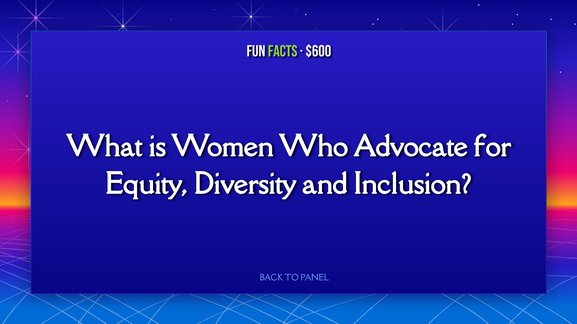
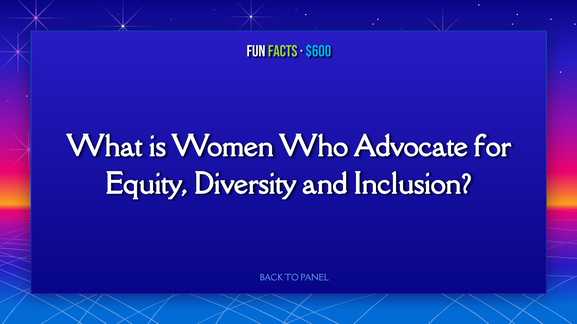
$600 colour: white -> light blue
